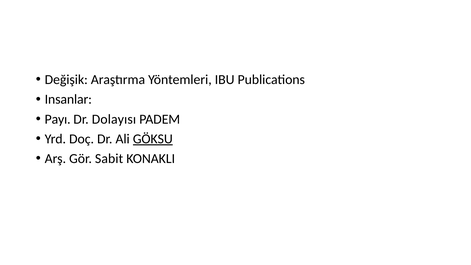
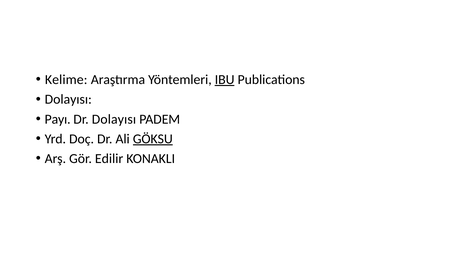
Değişik: Değişik -> Kelime
IBU underline: none -> present
Insanlar at (68, 99): Insanlar -> Dolayısı
Sabit: Sabit -> Edilir
